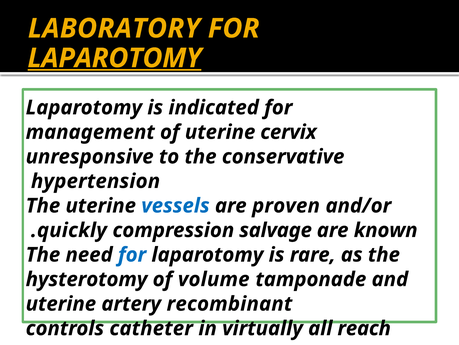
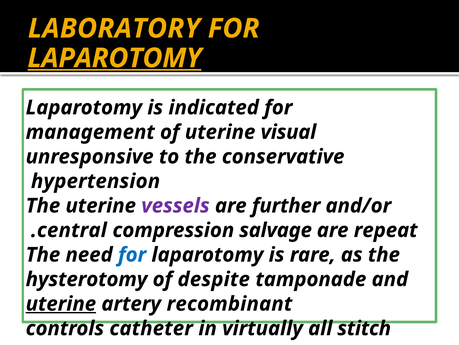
cervix: cervix -> visual
vessels colour: blue -> purple
proven: proven -> further
quickly: quickly -> central
known: known -> repeat
volume: volume -> despite
uterine at (61, 303) underline: none -> present
reach: reach -> stitch
